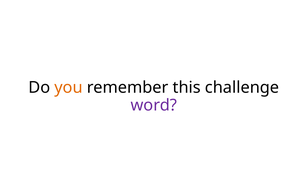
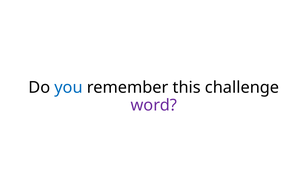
you colour: orange -> blue
